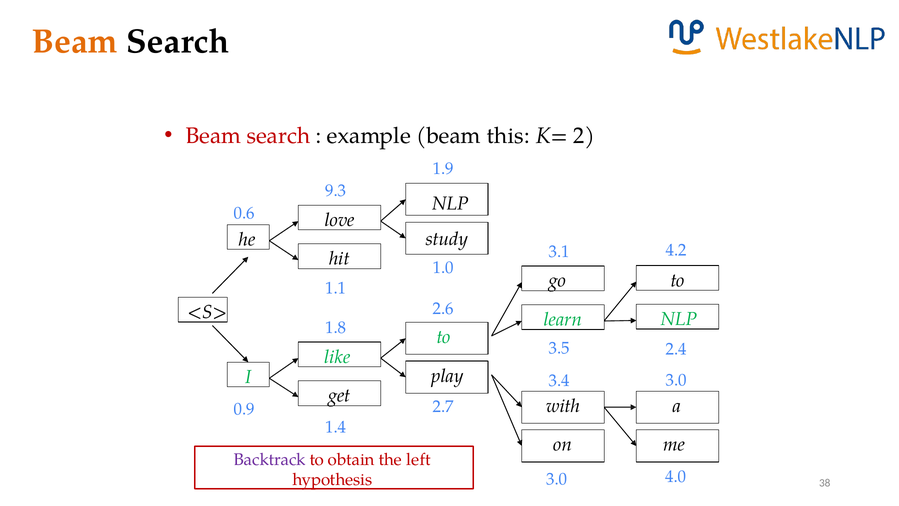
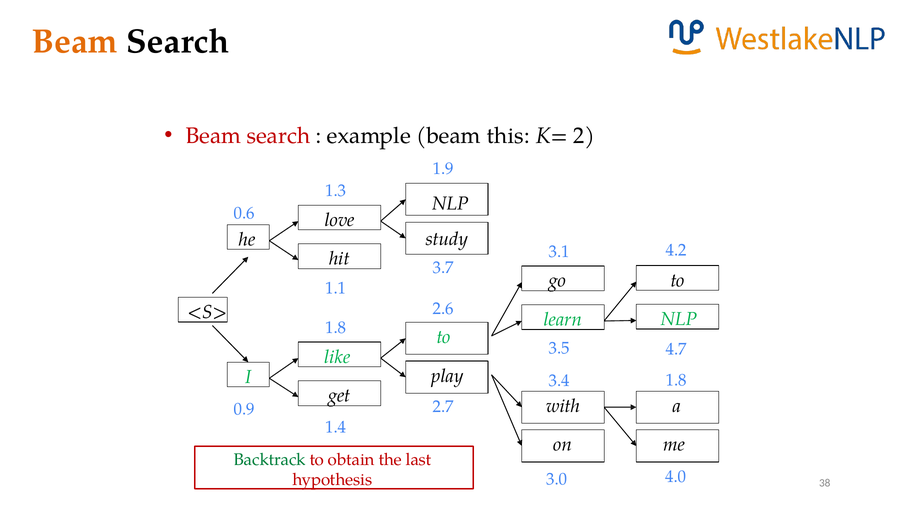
9.3: 9.3 -> 1.3
1.0: 1.0 -> 3.7
2.4: 2.4 -> 4.7
3.0 at (676, 380): 3.0 -> 1.8
Backtrack colour: purple -> green
left: left -> last
